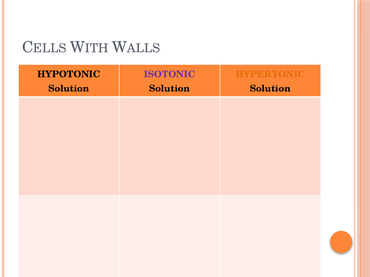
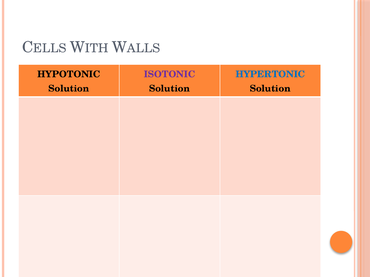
HYPERTONIC colour: orange -> blue
